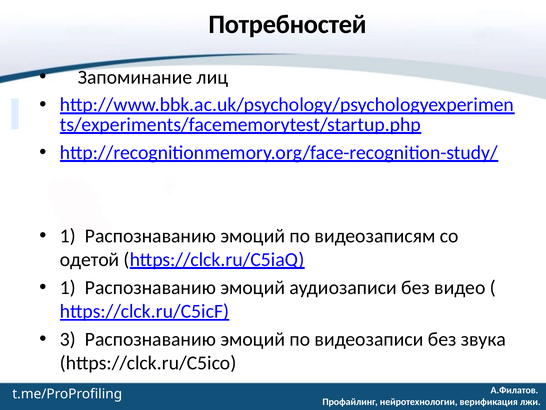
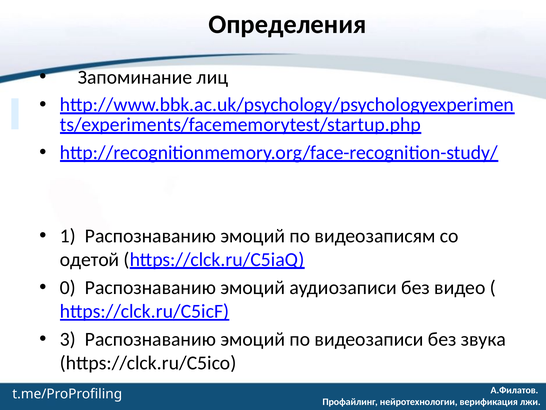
Потребностей: Потребностей -> Определения
1 at (68, 287): 1 -> 0
